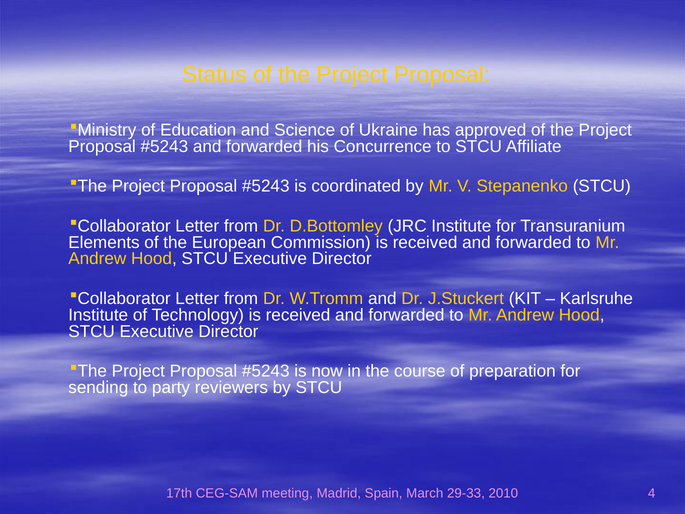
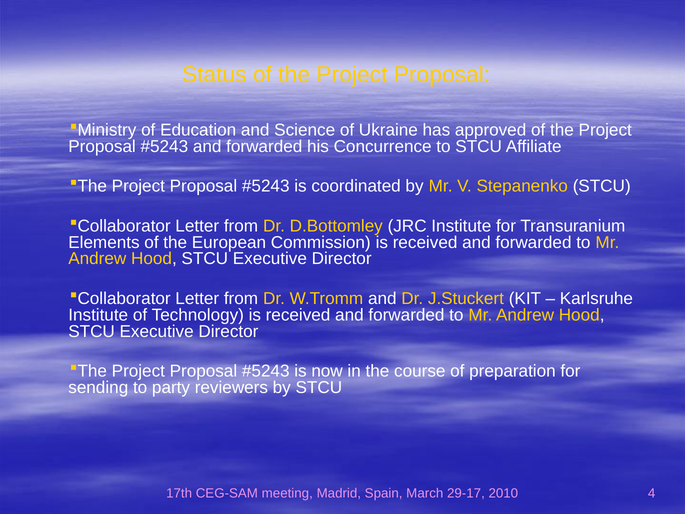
29-33: 29-33 -> 29-17
